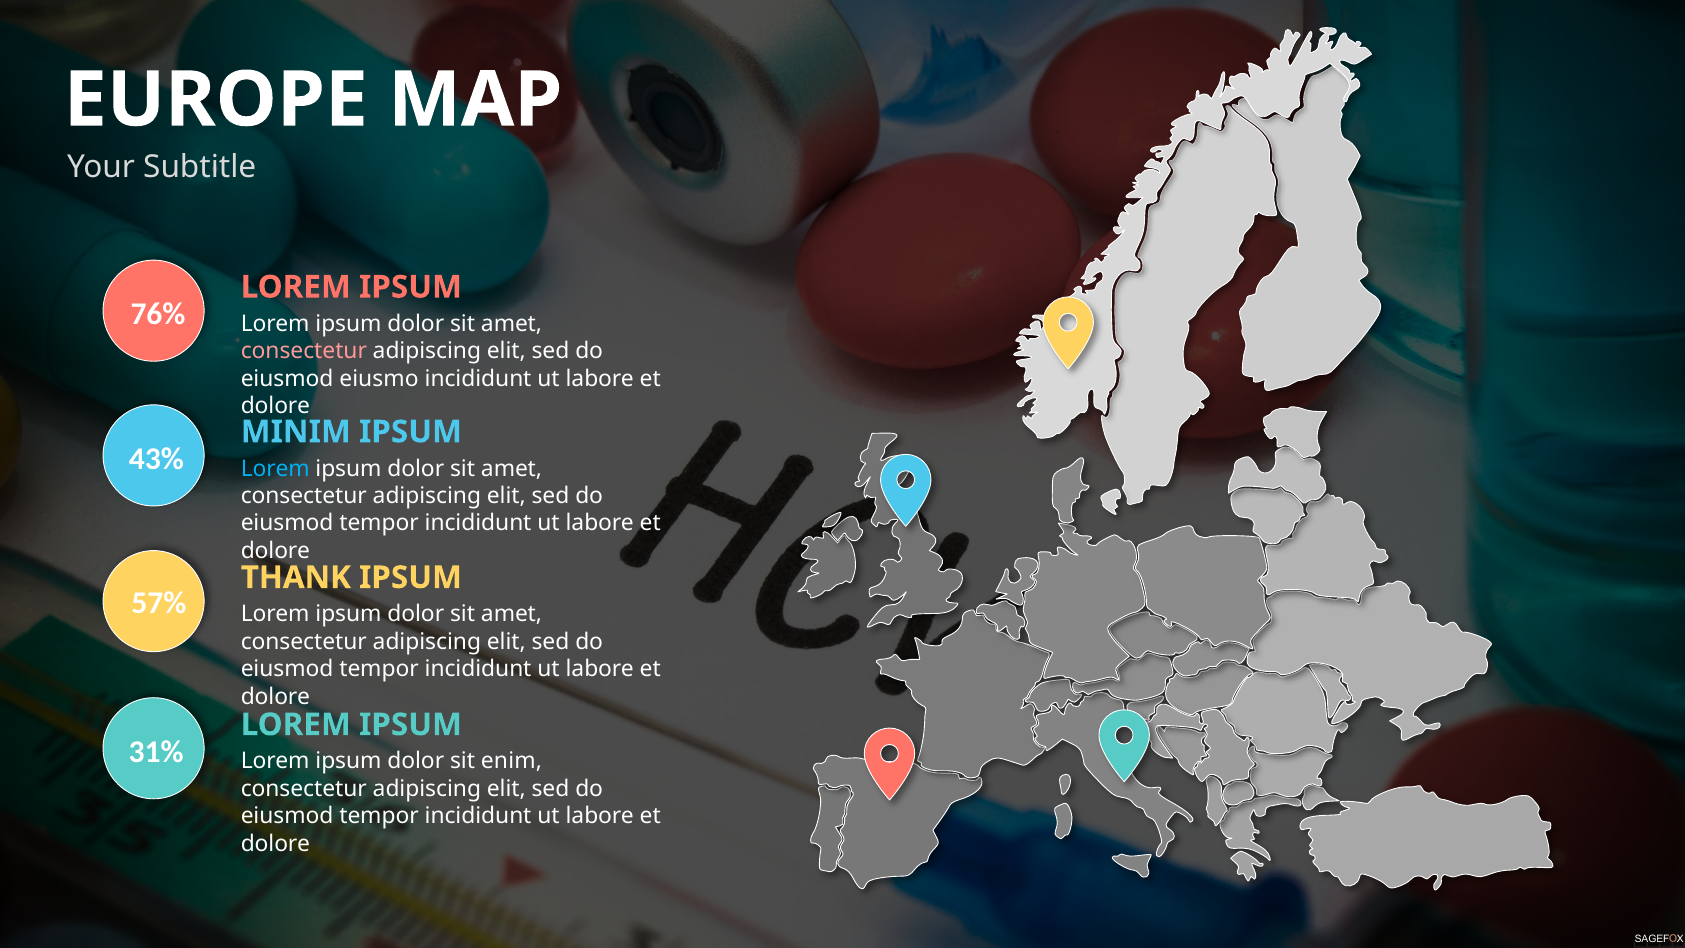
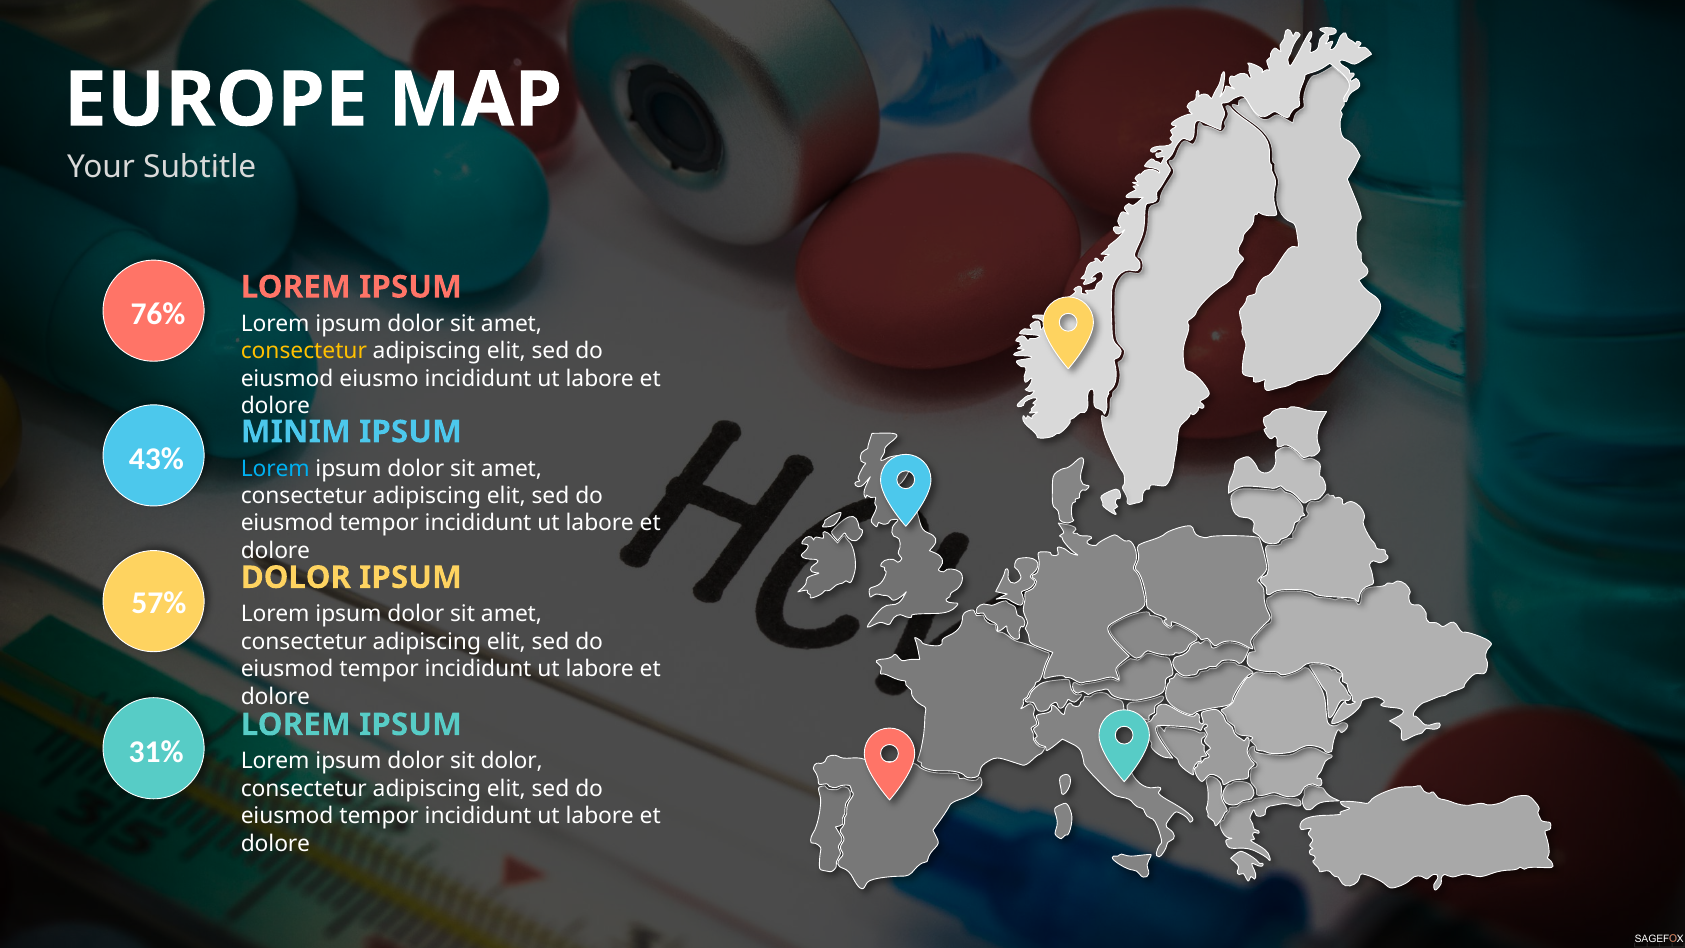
consectetur at (304, 351) colour: pink -> yellow
THANK at (296, 577): THANK -> DOLOR
sit enim: enim -> dolor
